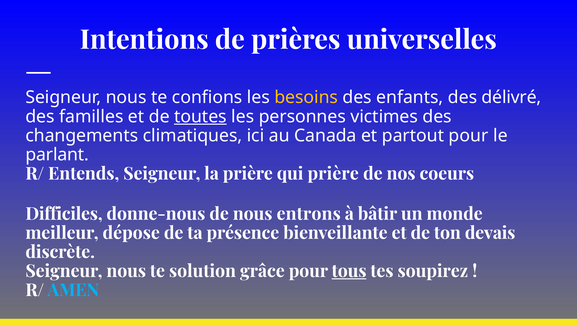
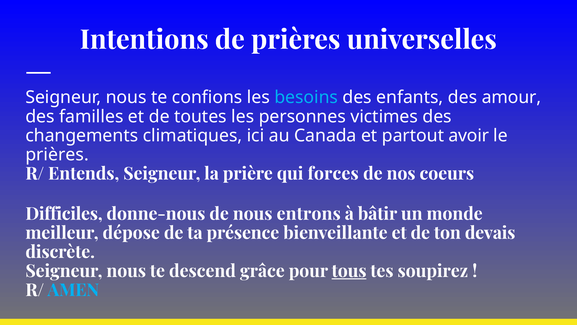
besoins colour: yellow -> light blue
délivré: délivré -> amour
toutes underline: present -> none
partout pour: pour -> avoir
parlant at (57, 154): parlant -> prières
qui prière: prière -> forces
solution: solution -> descend
